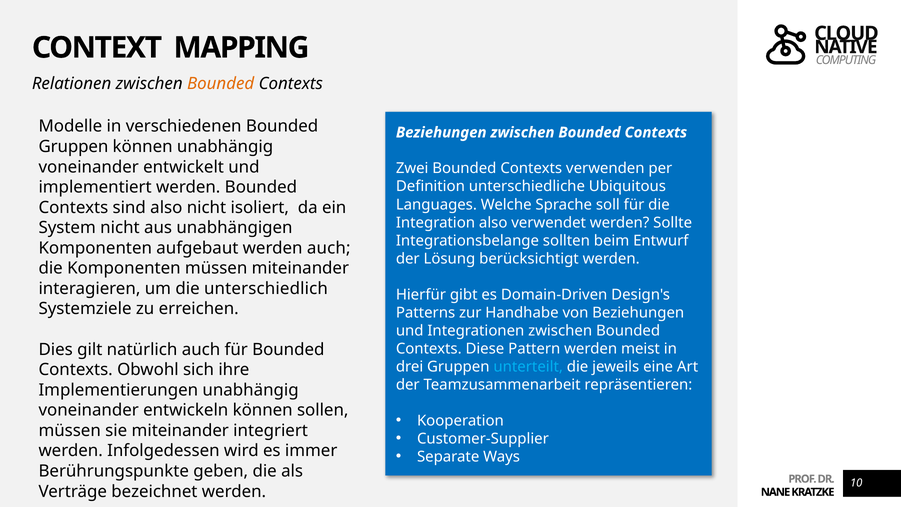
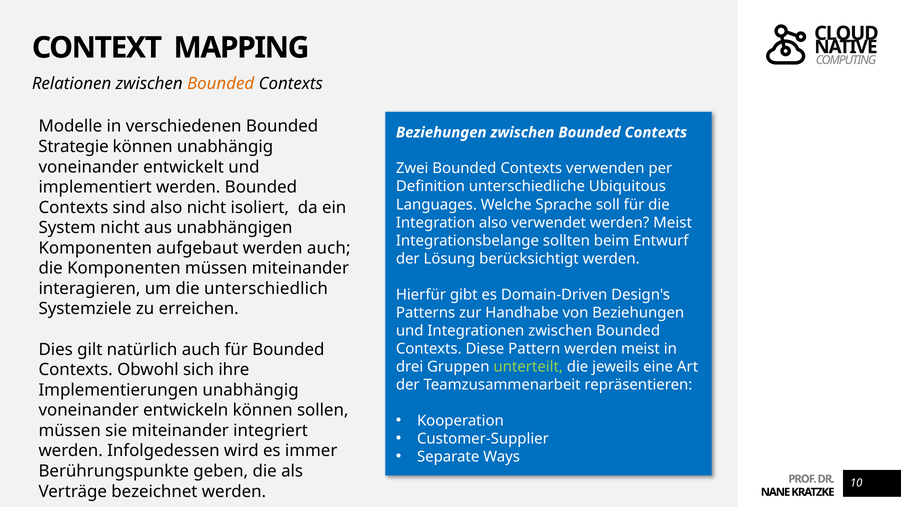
Gruppen at (73, 147): Gruppen -> Strategie
verwendet werden Sollte: Sollte -> Meist
unterteilt colour: light blue -> light green
